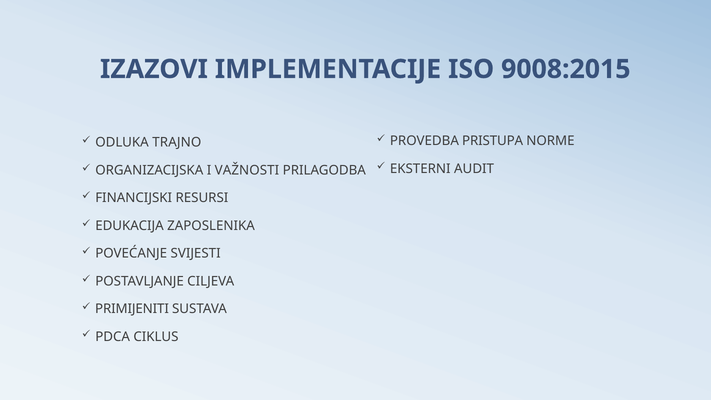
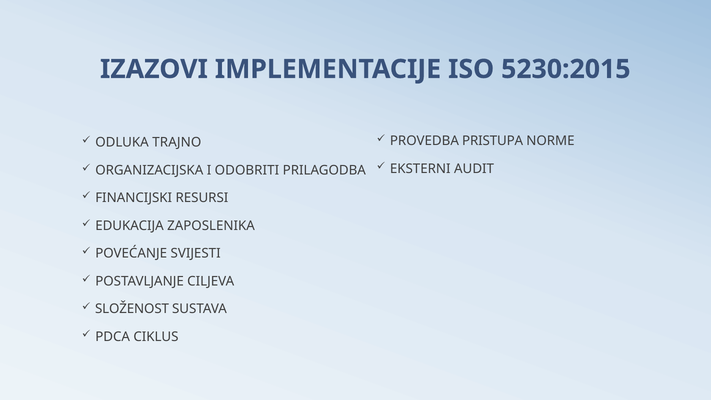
9008:2015: 9008:2015 -> 5230:2015
VAŽNOSTI: VAŽNOSTI -> ODOBRITI
PRIMIJENITI: PRIMIJENITI -> SLOŽENOST
